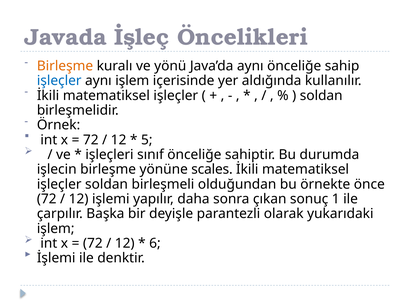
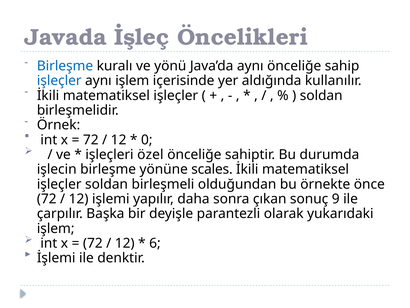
Birleşme at (65, 66) colour: orange -> blue
5: 5 -> 0
sınıf: sınıf -> özel
1: 1 -> 9
